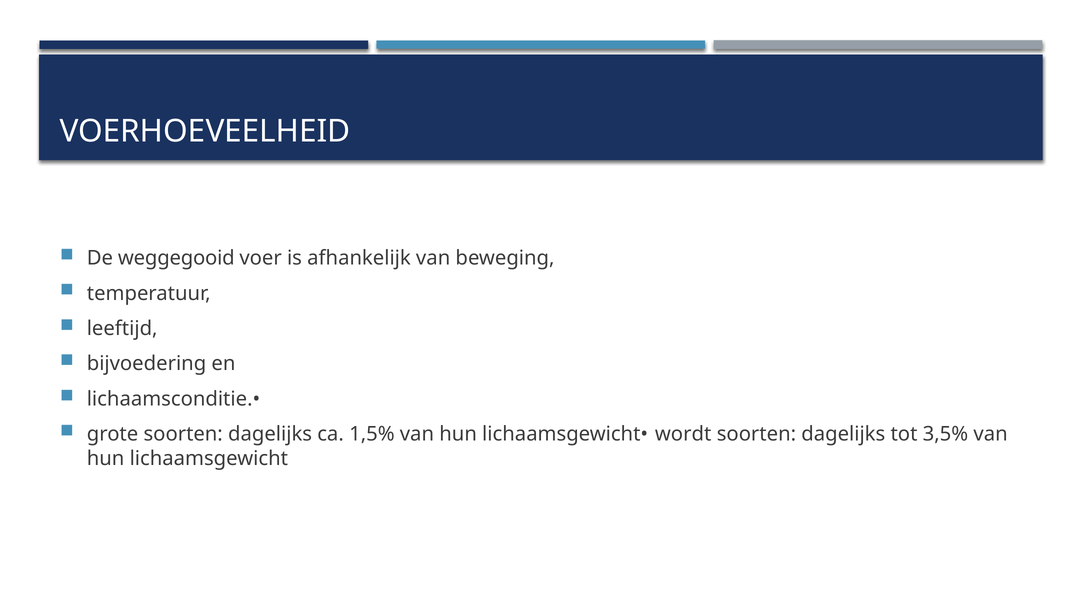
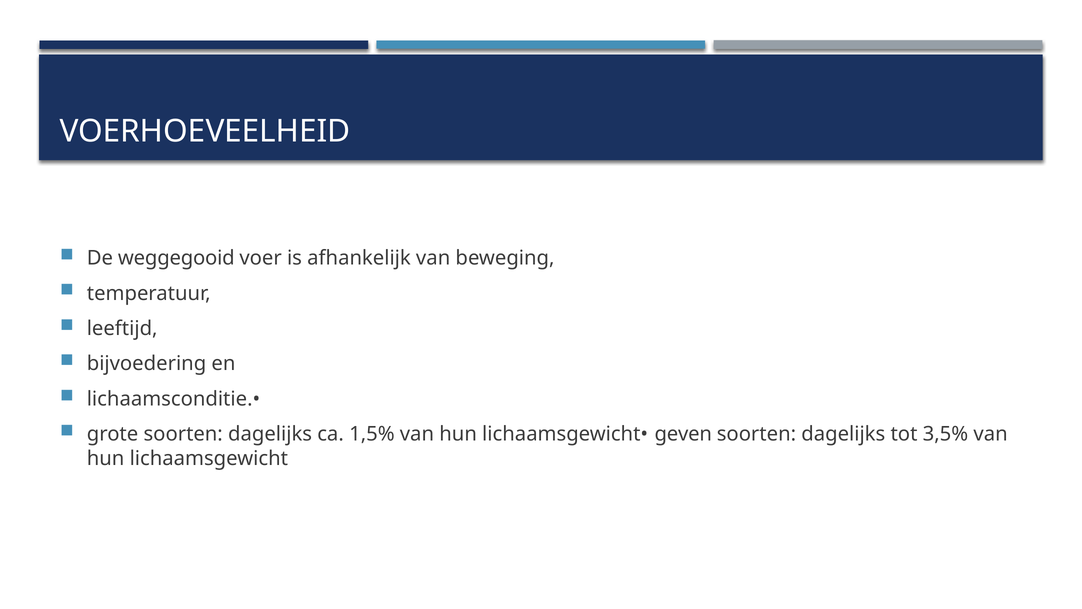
wordt: wordt -> geven
